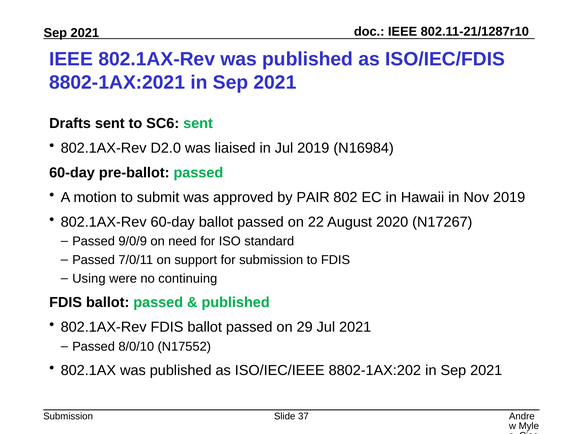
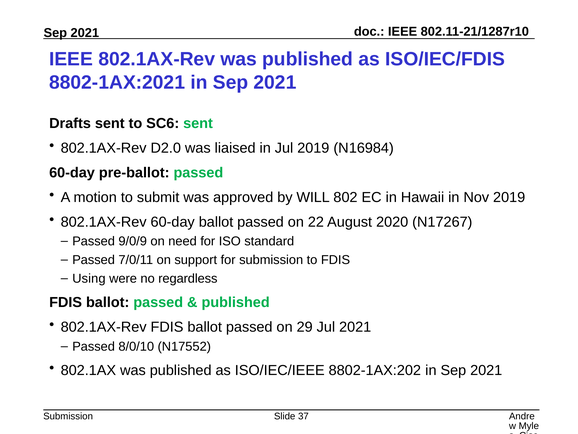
PAIR: PAIR -> WILL
continuing: continuing -> regardless
